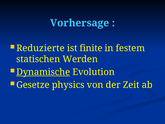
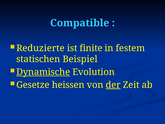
Vorhersage: Vorhersage -> Compatible
Werden: Werden -> Beispiel
physics: physics -> heissen
der underline: none -> present
